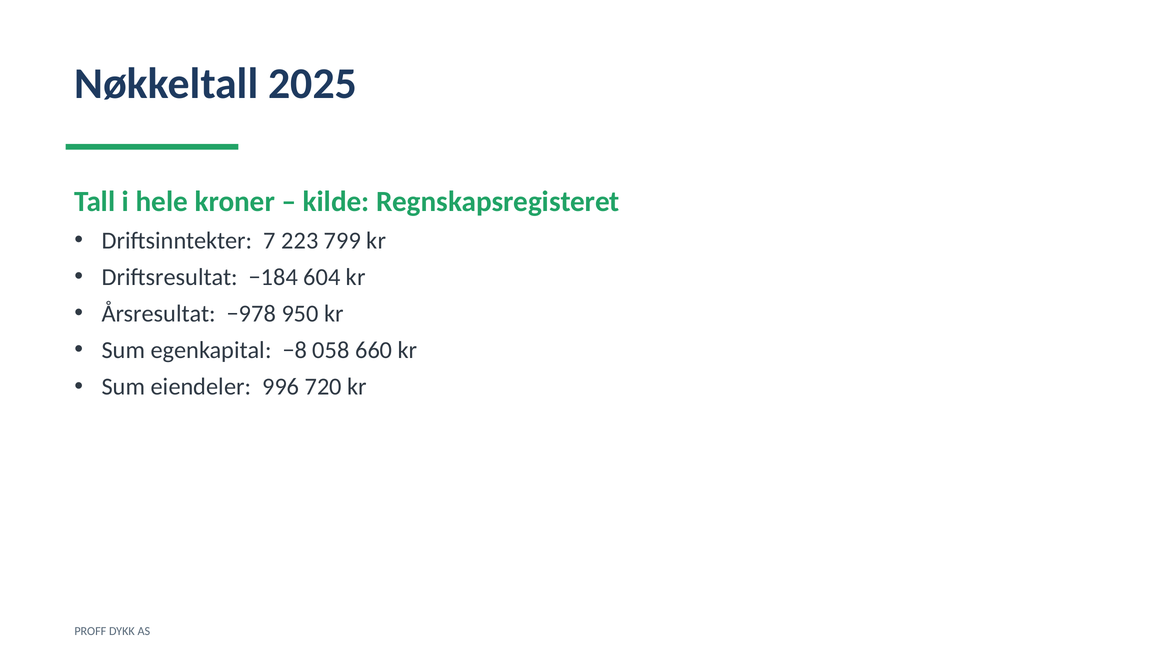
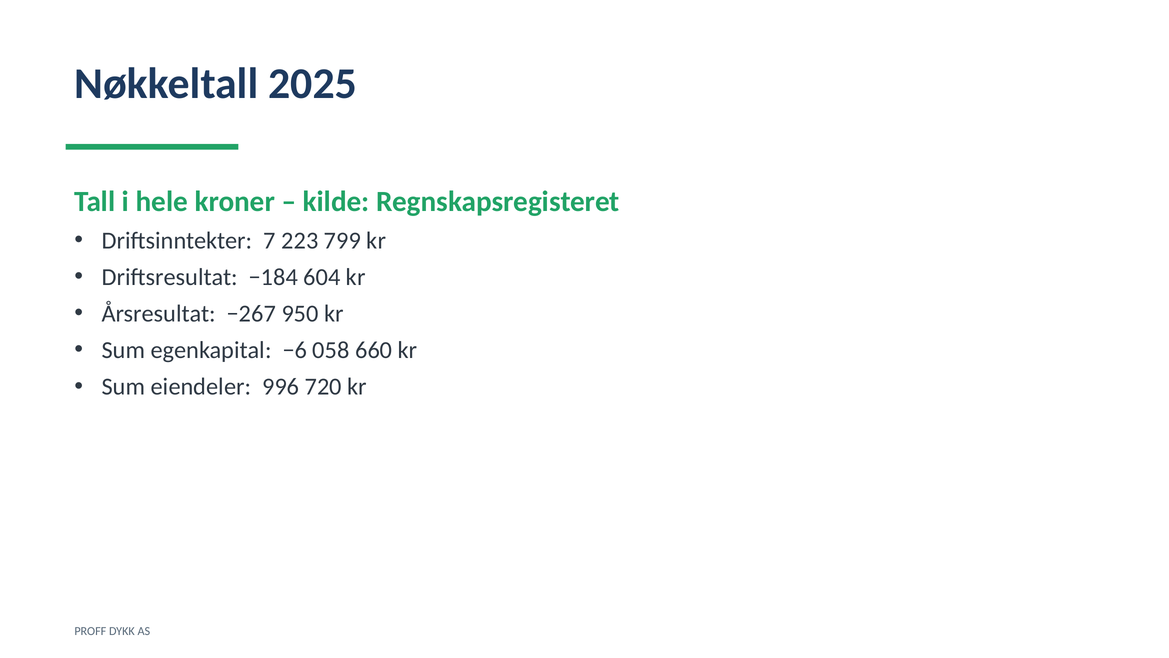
−978: −978 -> −267
−8: −8 -> −6
